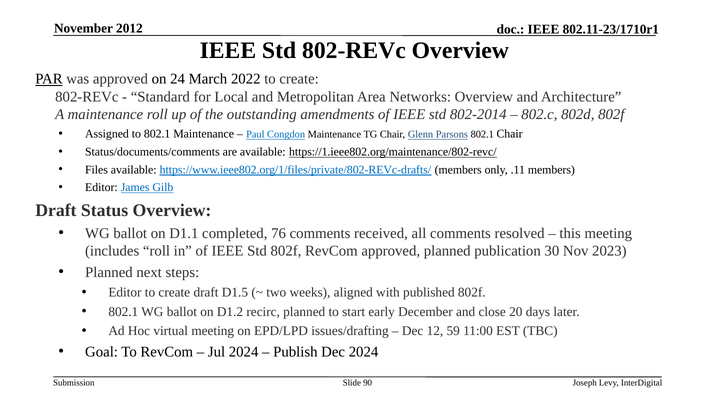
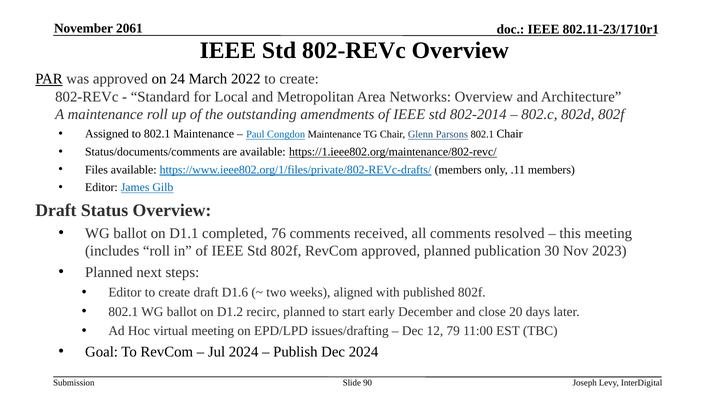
2012: 2012 -> 2061
D1.5: D1.5 -> D1.6
59: 59 -> 79
